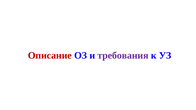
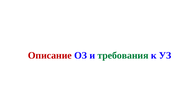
требования colour: purple -> green
